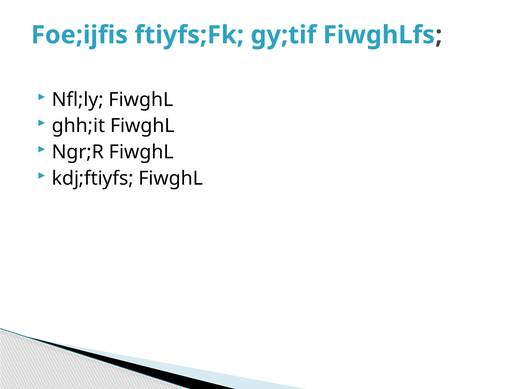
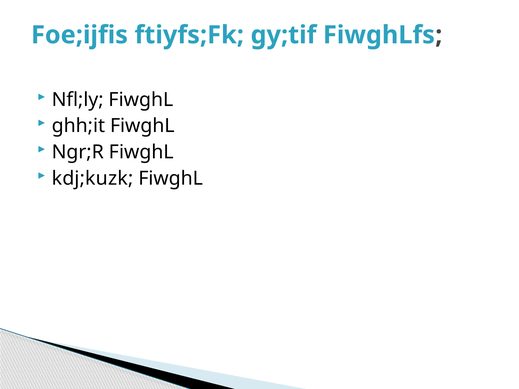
kdj;ftiyfs: kdj;ftiyfs -> kdj;kuzk
